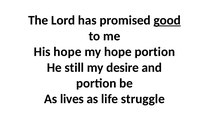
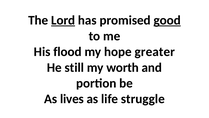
Lord underline: none -> present
His hope: hope -> flood
hope portion: portion -> greater
desire: desire -> worth
